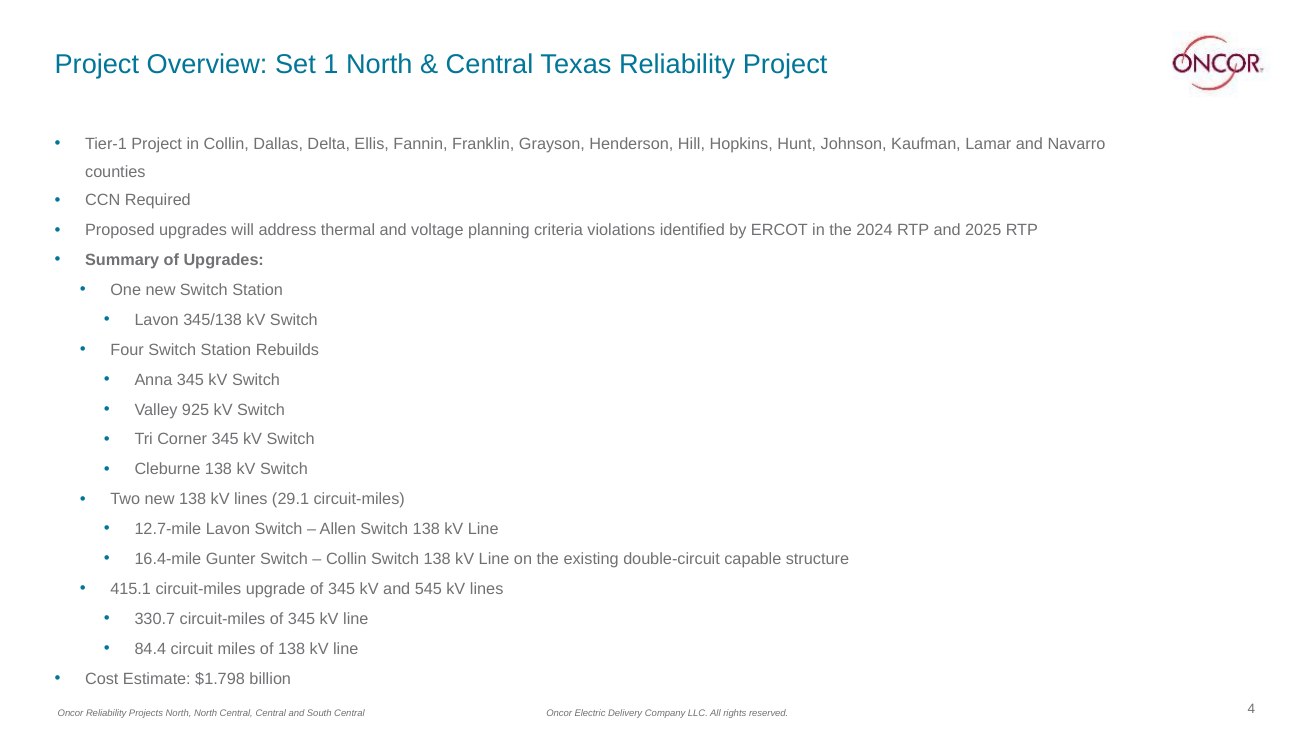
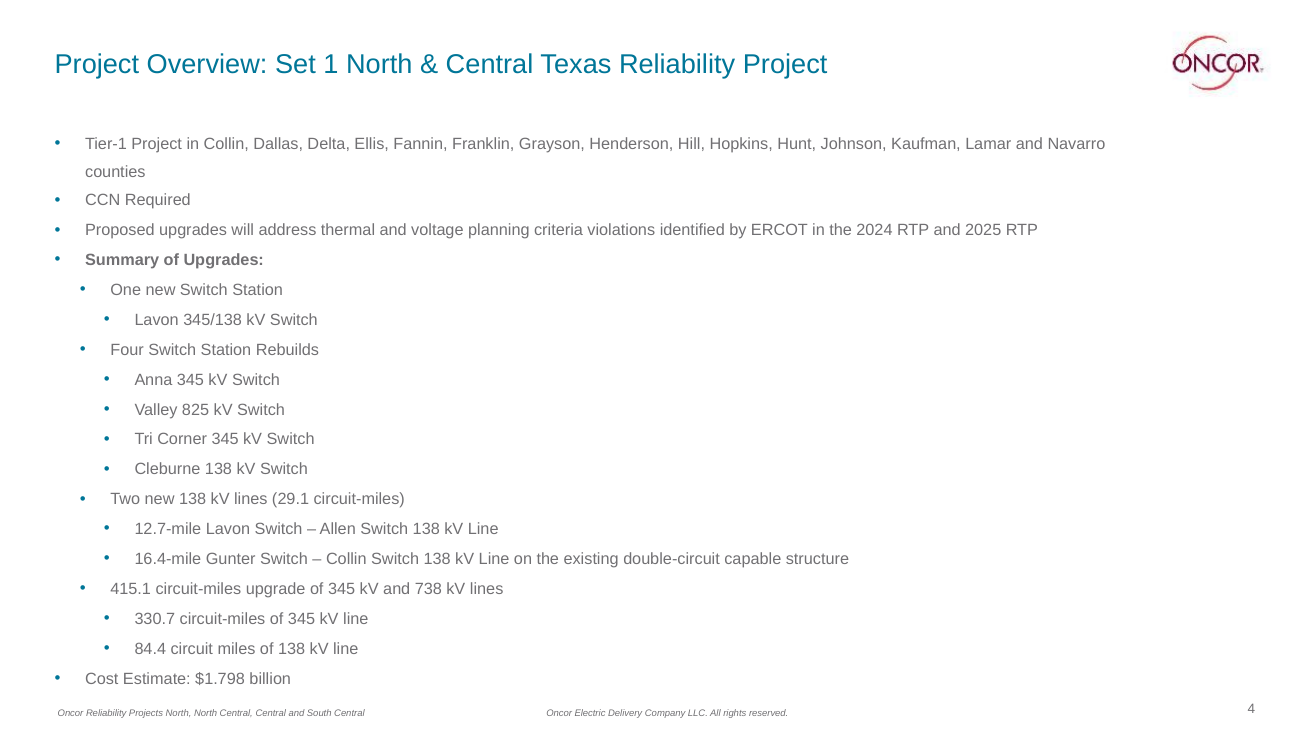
925: 925 -> 825
545: 545 -> 738
